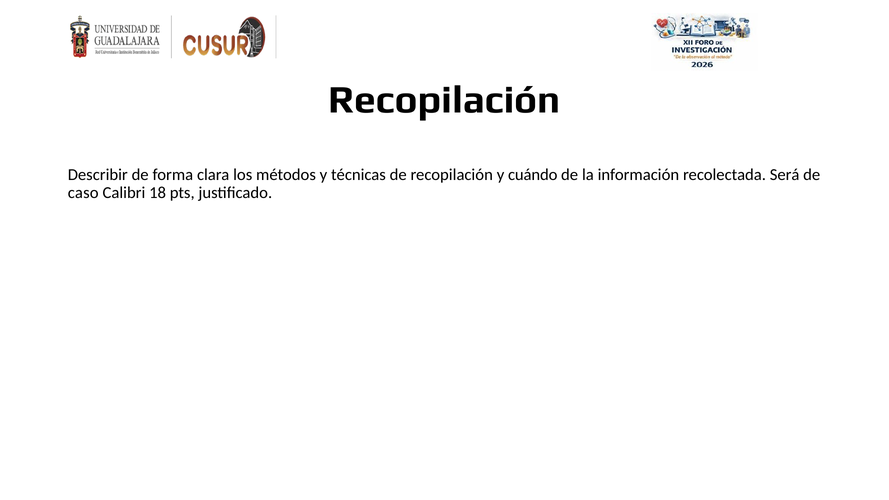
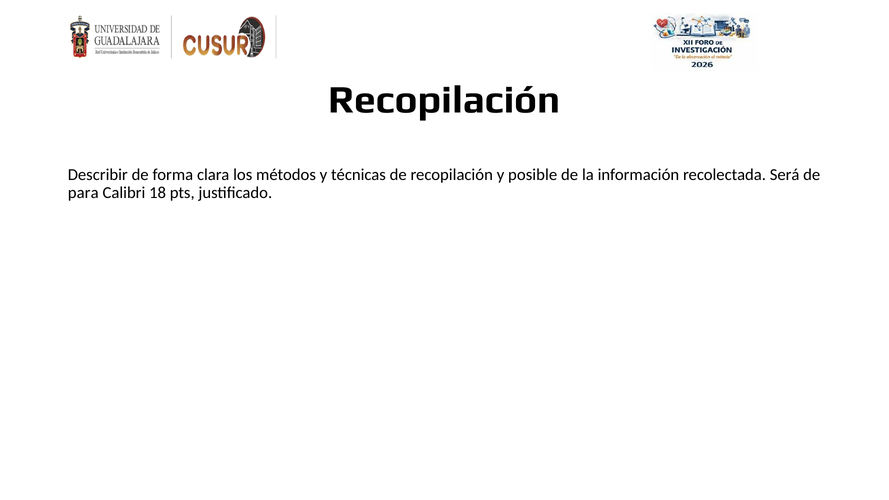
cuándo: cuándo -> posible
caso: caso -> para
